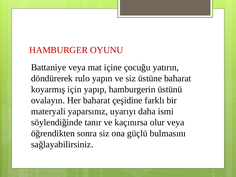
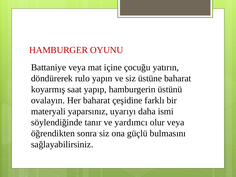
için: için -> saat
kaçınırsa: kaçınırsa -> yardımcı
